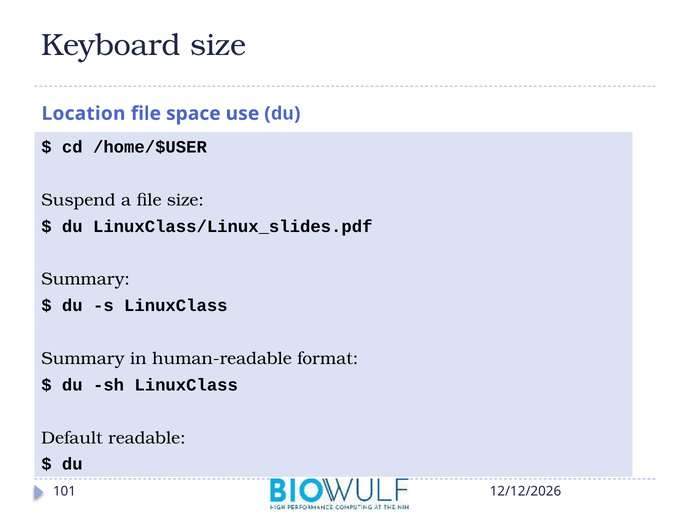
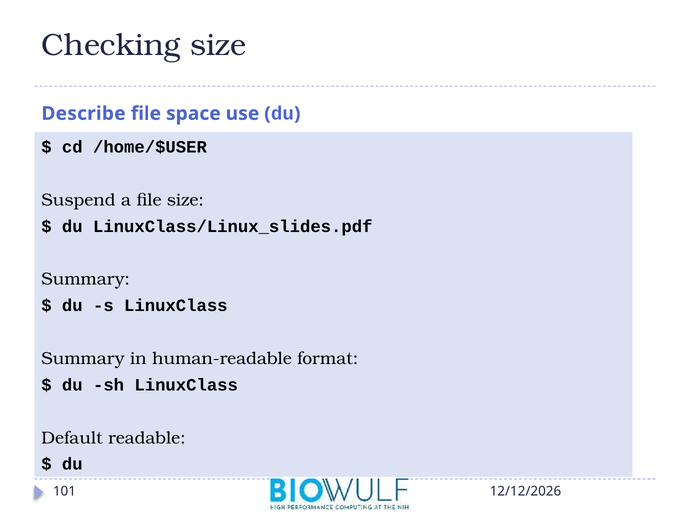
Keyboard: Keyboard -> Checking
Location: Location -> Describe
